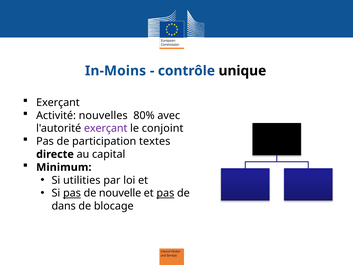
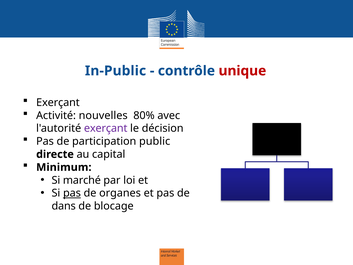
In-Moins: In-Moins -> In-Public
unique colour: black -> red
conjoint: conjoint -> décision
textes: textes -> public
utilities: utilities -> marché
nouvelle: nouvelle -> organes
pas at (165, 193) underline: present -> none
